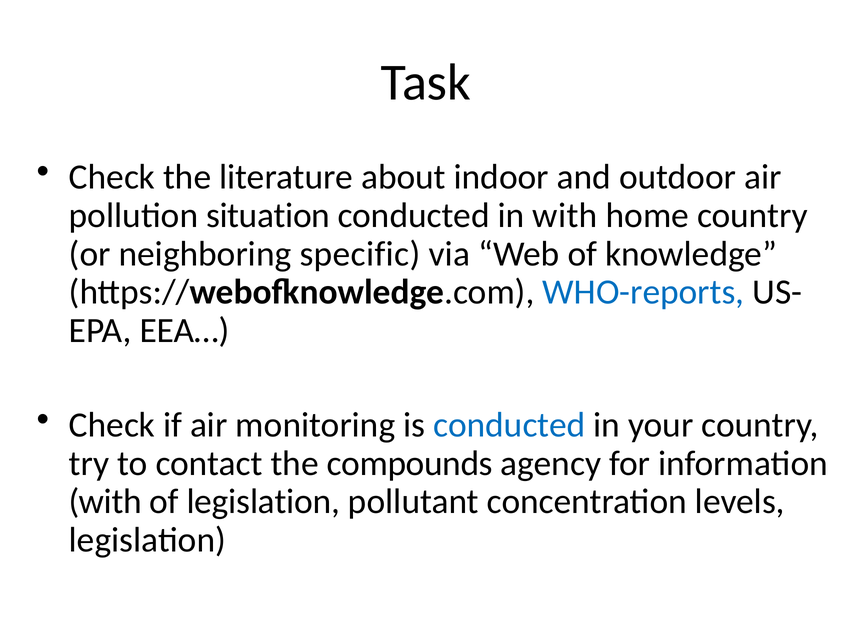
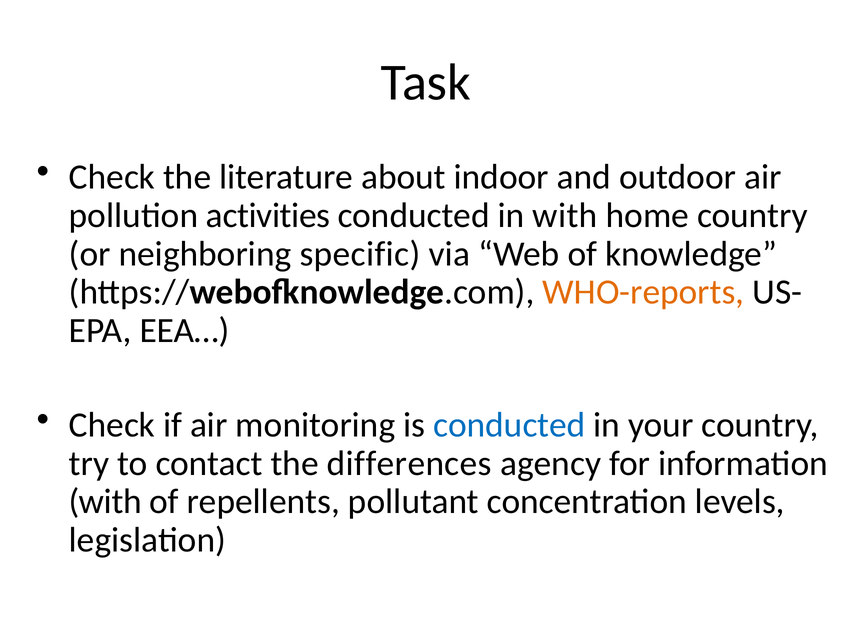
situation: situation -> activities
WHO-reports colour: blue -> orange
compounds: compounds -> differences
of legislation: legislation -> repellents
